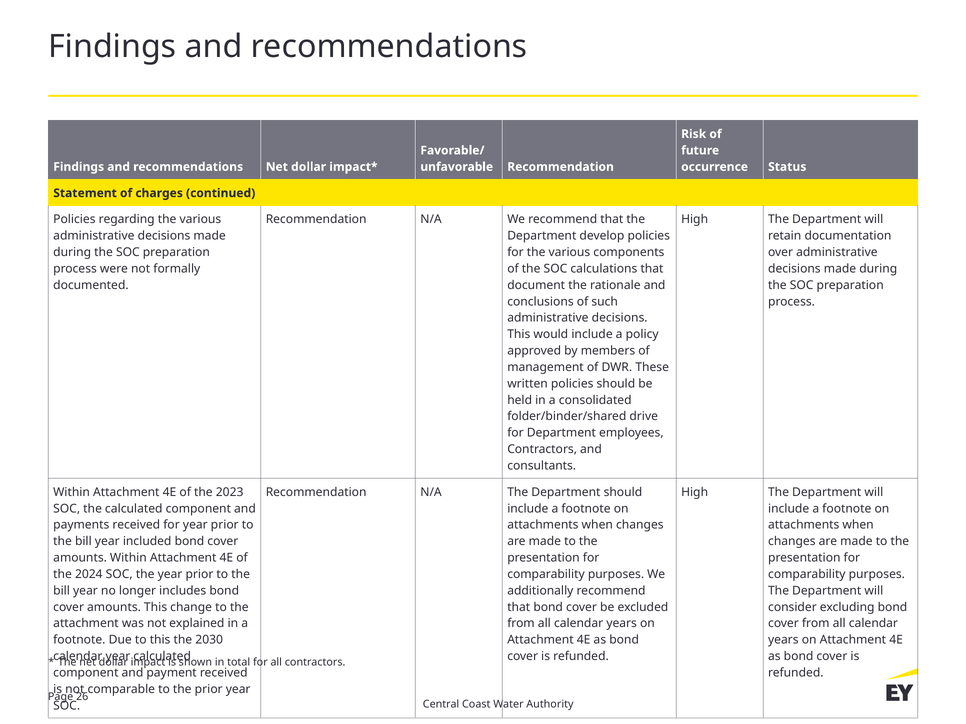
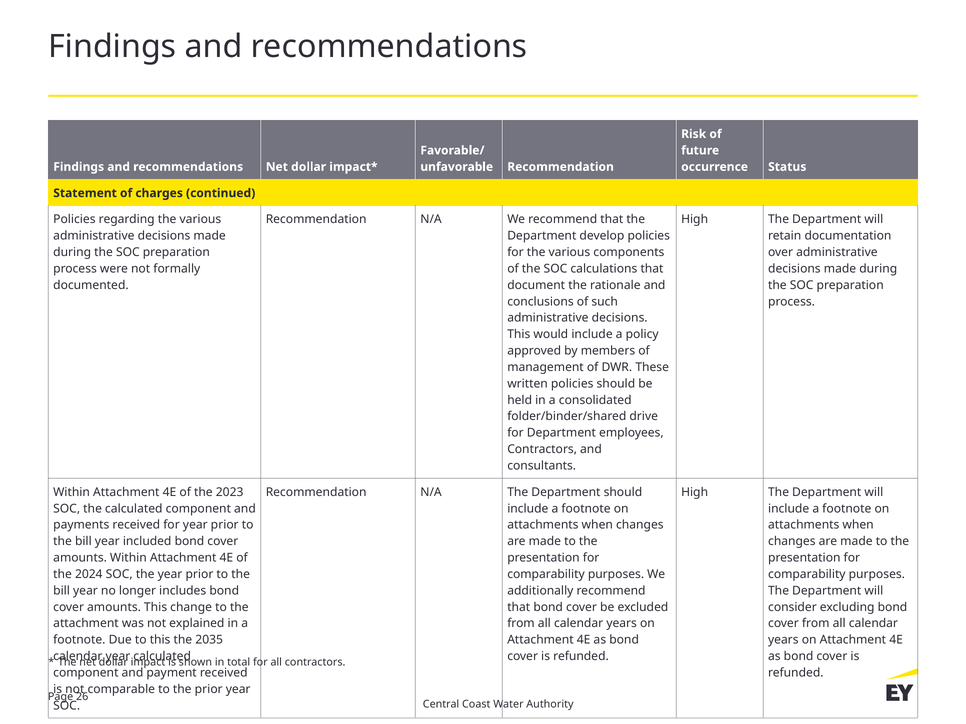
2030: 2030 -> 2035
